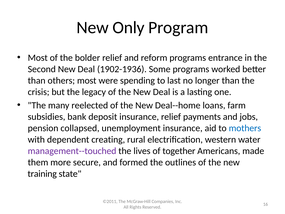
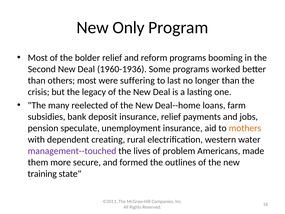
entrance: entrance -> booming
1902-1936: 1902-1936 -> 1960-1936
spending: spending -> suffering
collapsed: collapsed -> speculate
mothers colour: blue -> orange
together: together -> problem
